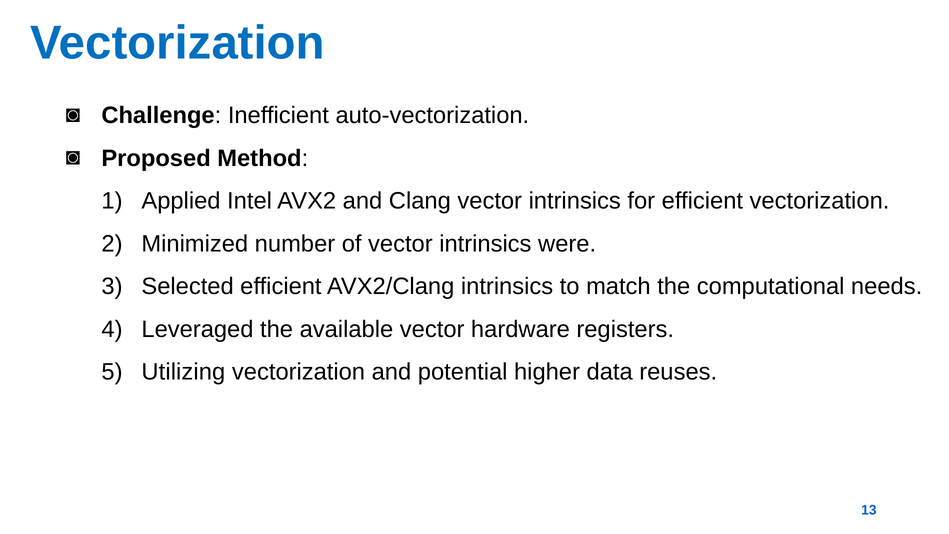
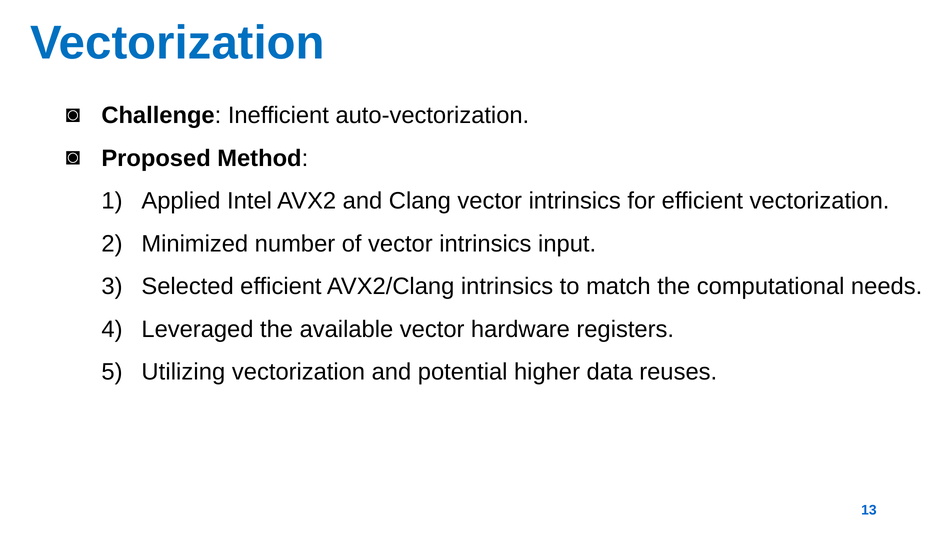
were: were -> input
